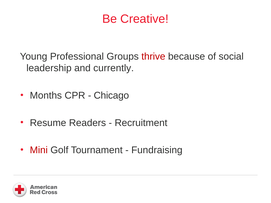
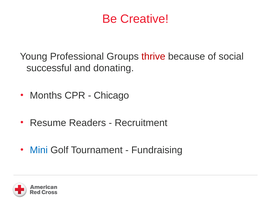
leadership: leadership -> successful
currently: currently -> donating
Mini colour: red -> blue
